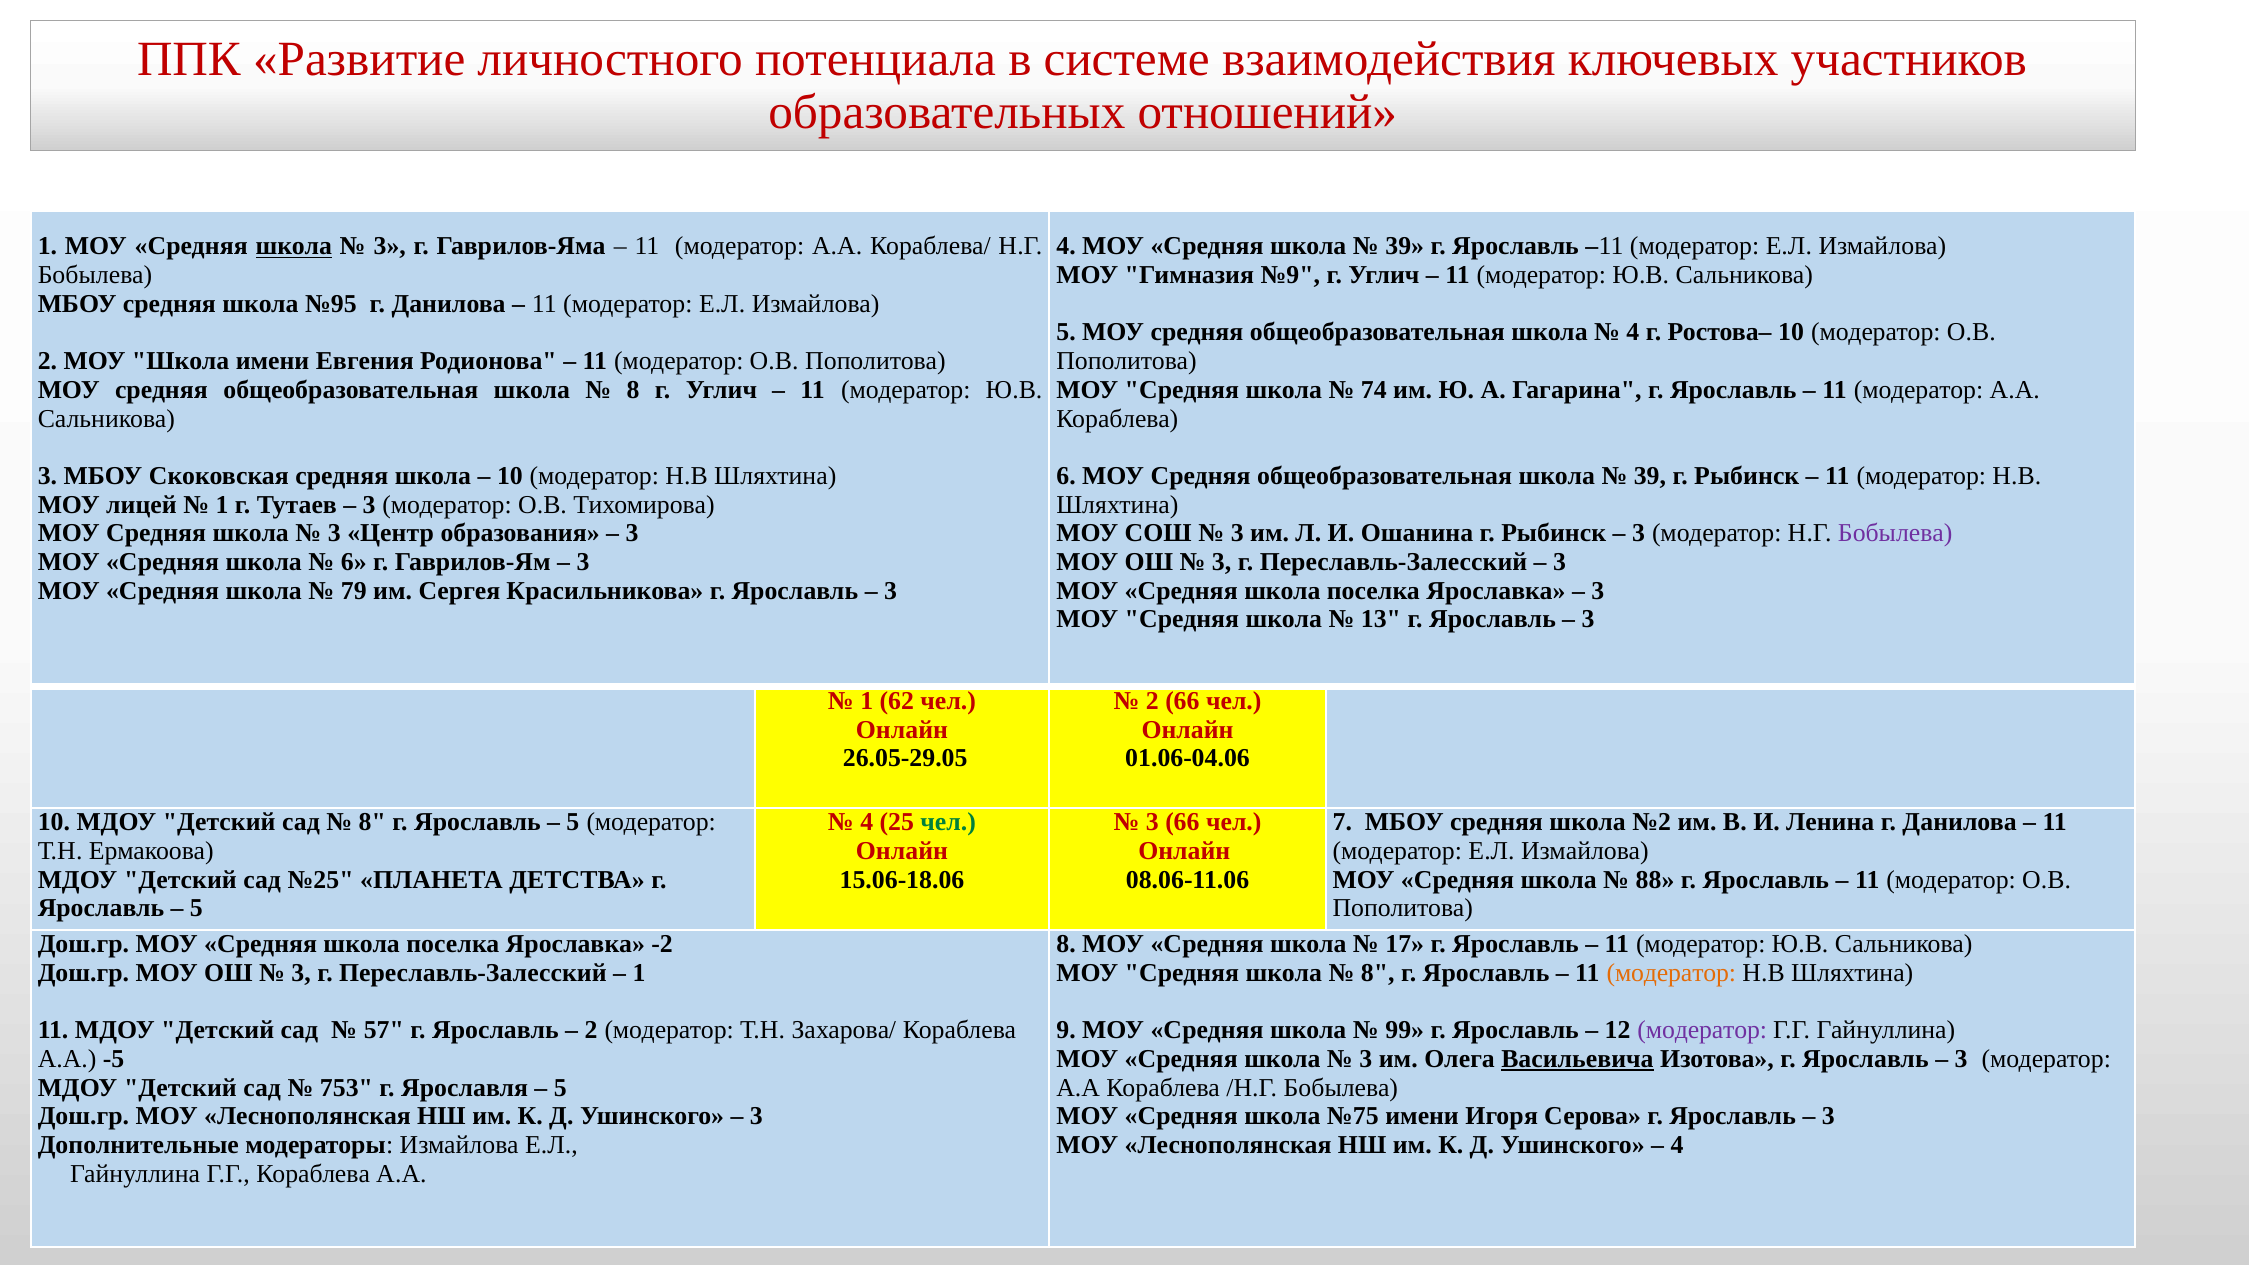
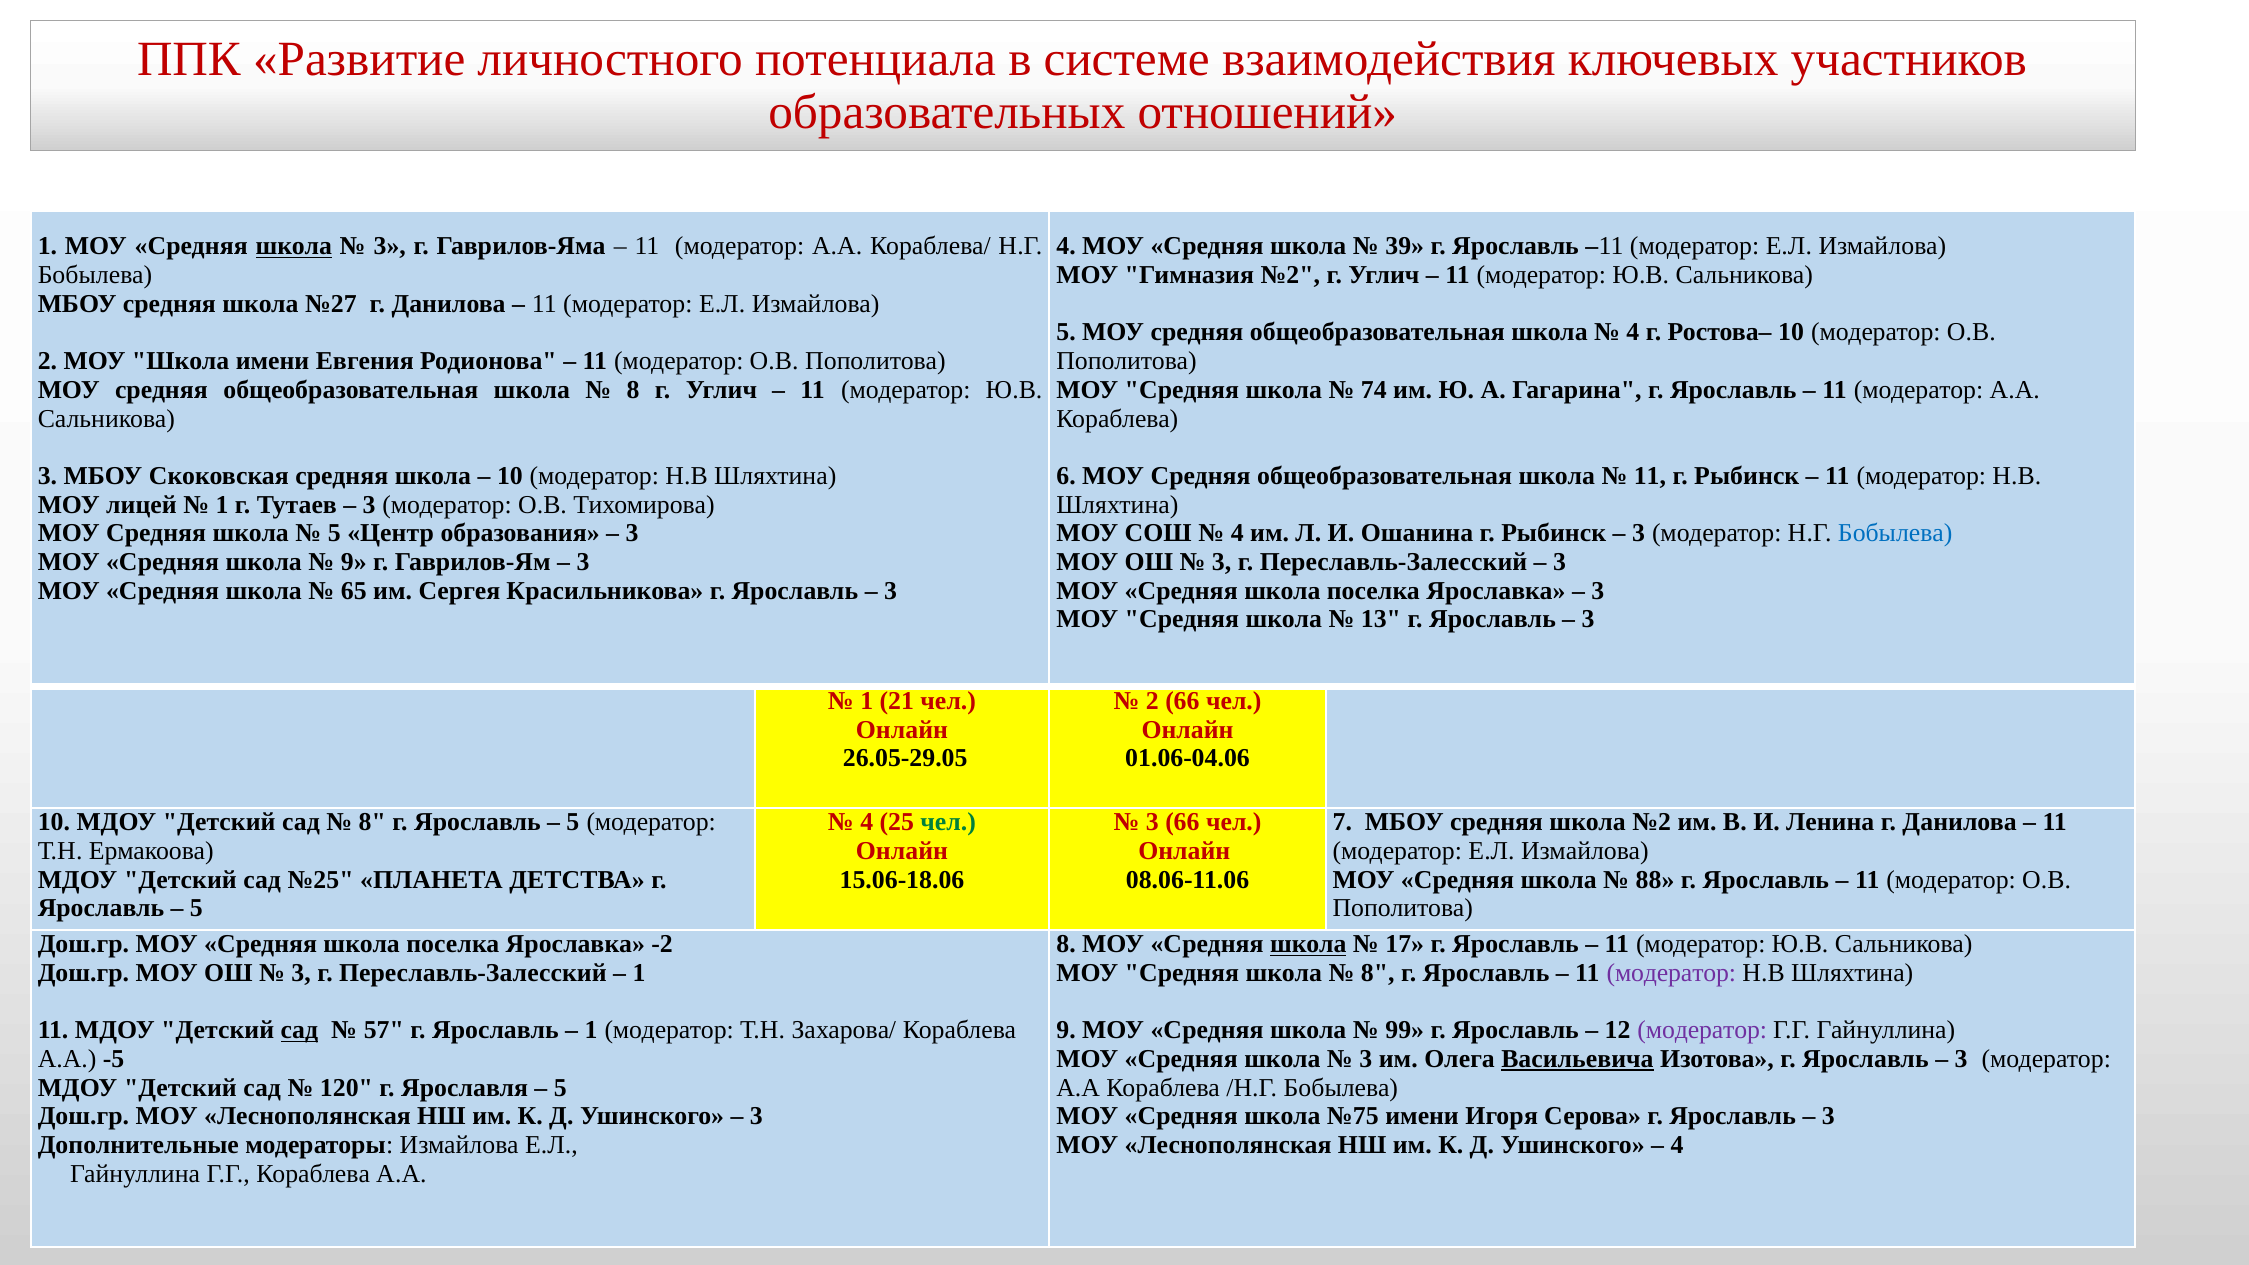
Гимназия №9: №9 -> №2
№95: №95 -> №27
39 at (1650, 476): 39 -> 11
3 at (334, 533): 3 -> 5
3 at (1237, 533): 3 -> 4
Бобылева at (1895, 533) colour: purple -> blue
6 at (354, 562): 6 -> 9
79: 79 -> 65
62: 62 -> 21
школа at (1308, 944) underline: none -> present
модератор at (1671, 973) colour: orange -> purple
сад at (299, 1030) underline: none -> present
2 at (591, 1030): 2 -> 1
753: 753 -> 120
